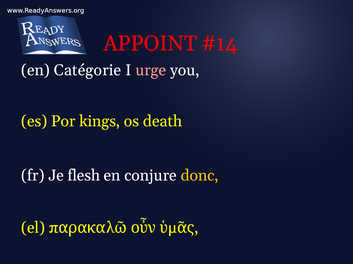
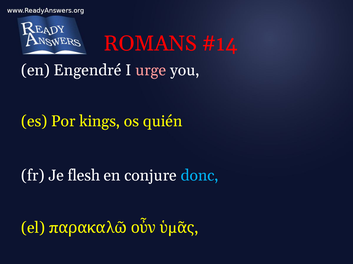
APPOINT: APPOINT -> ROMANS
Catégorie: Catégorie -> Engendré
death: death -> quién
donc colour: yellow -> light blue
